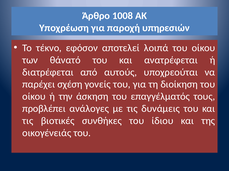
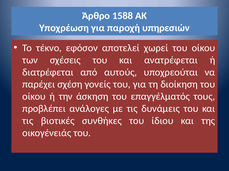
1008: 1008 -> 1588
λοιπά: λοιπά -> χωρεί
θάνατό: θάνατό -> σχέσεις
